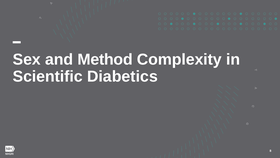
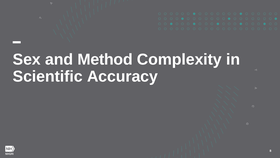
Diabetics: Diabetics -> Accuracy
